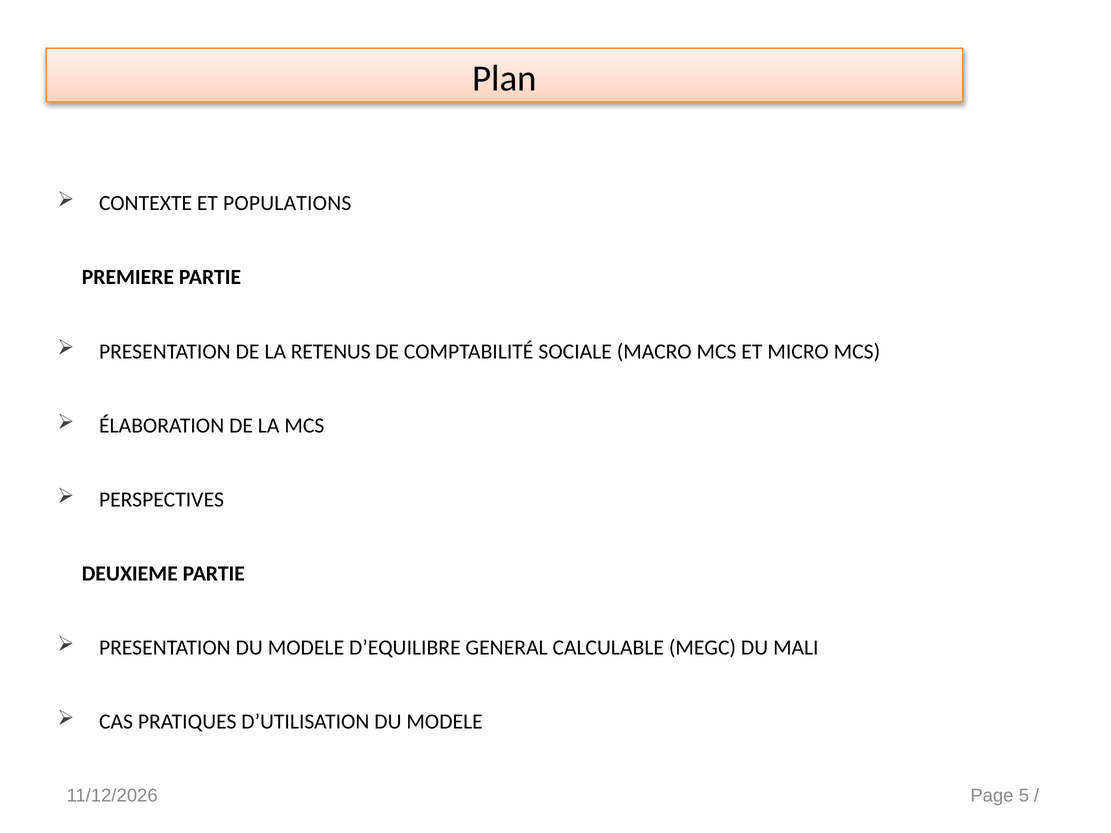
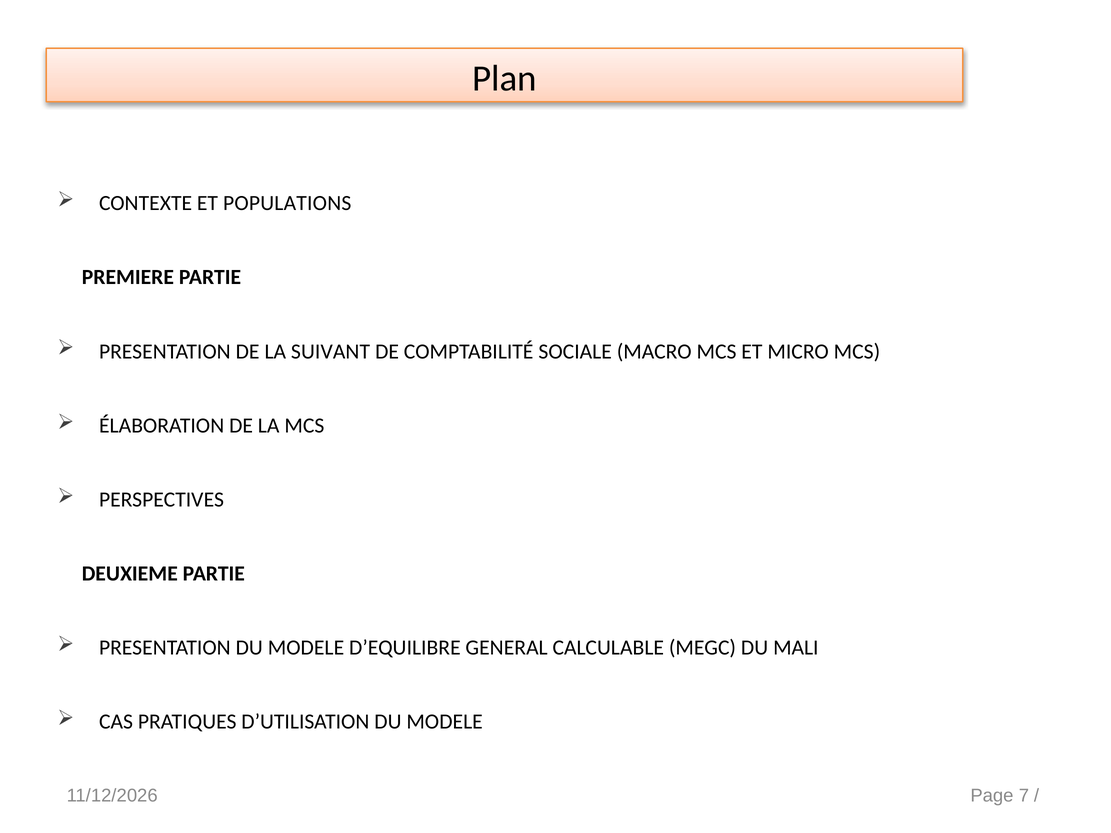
RETENUS: RETENUS -> SUIVANT
5: 5 -> 7
